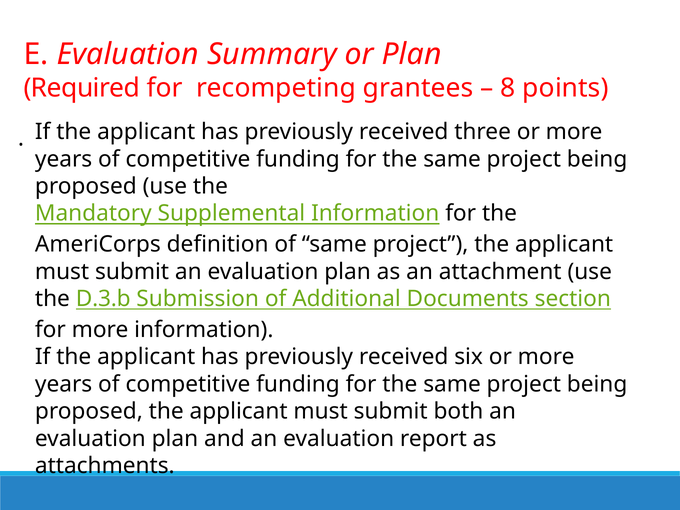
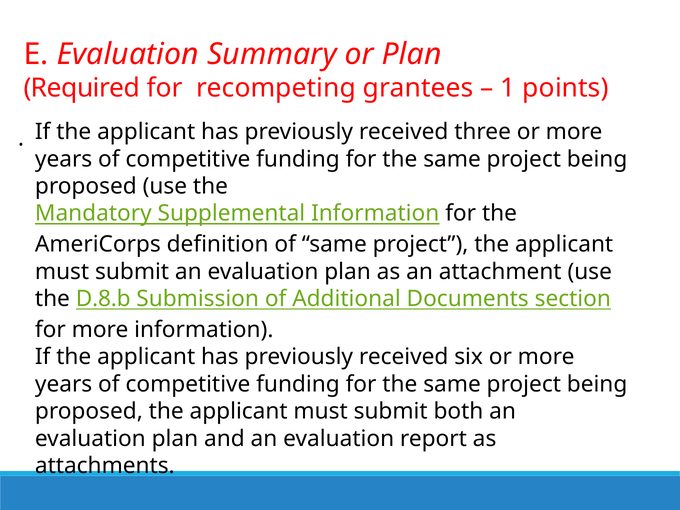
8: 8 -> 1
D.3.b: D.3.b -> D.8.b
